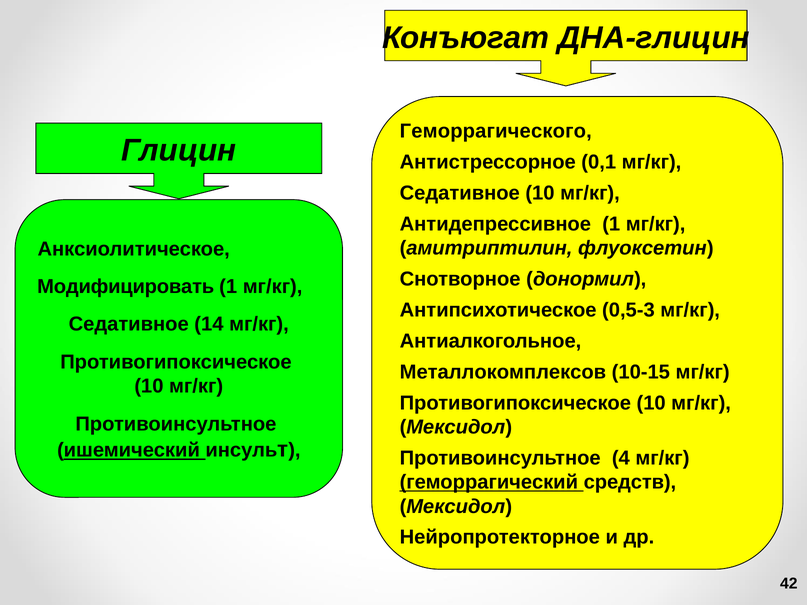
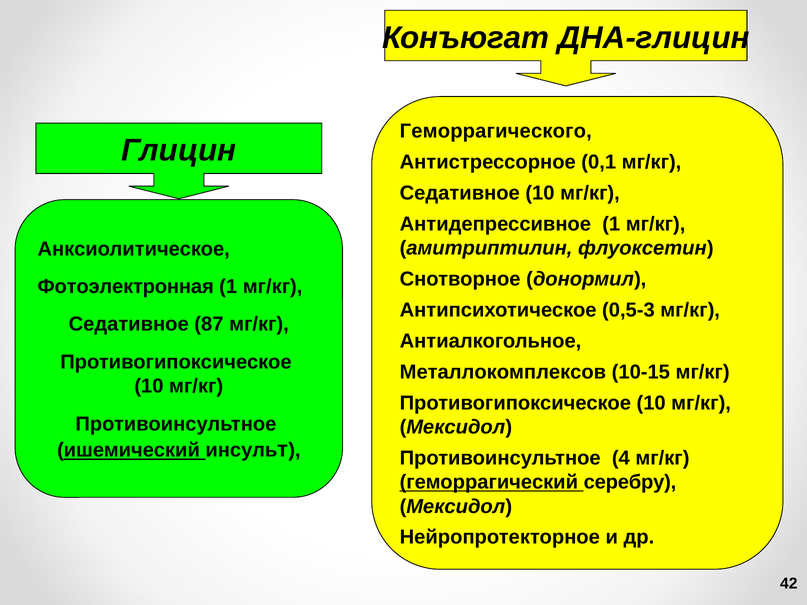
Модифицировать: Модифицировать -> Фотоэлектронная
14: 14 -> 87
средств: средств -> серебру
